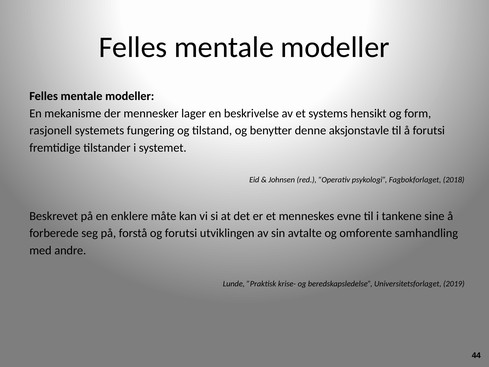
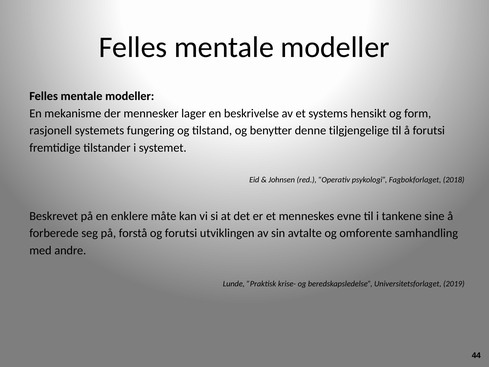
aksjonstavle: aksjonstavle -> tilgjengelige
